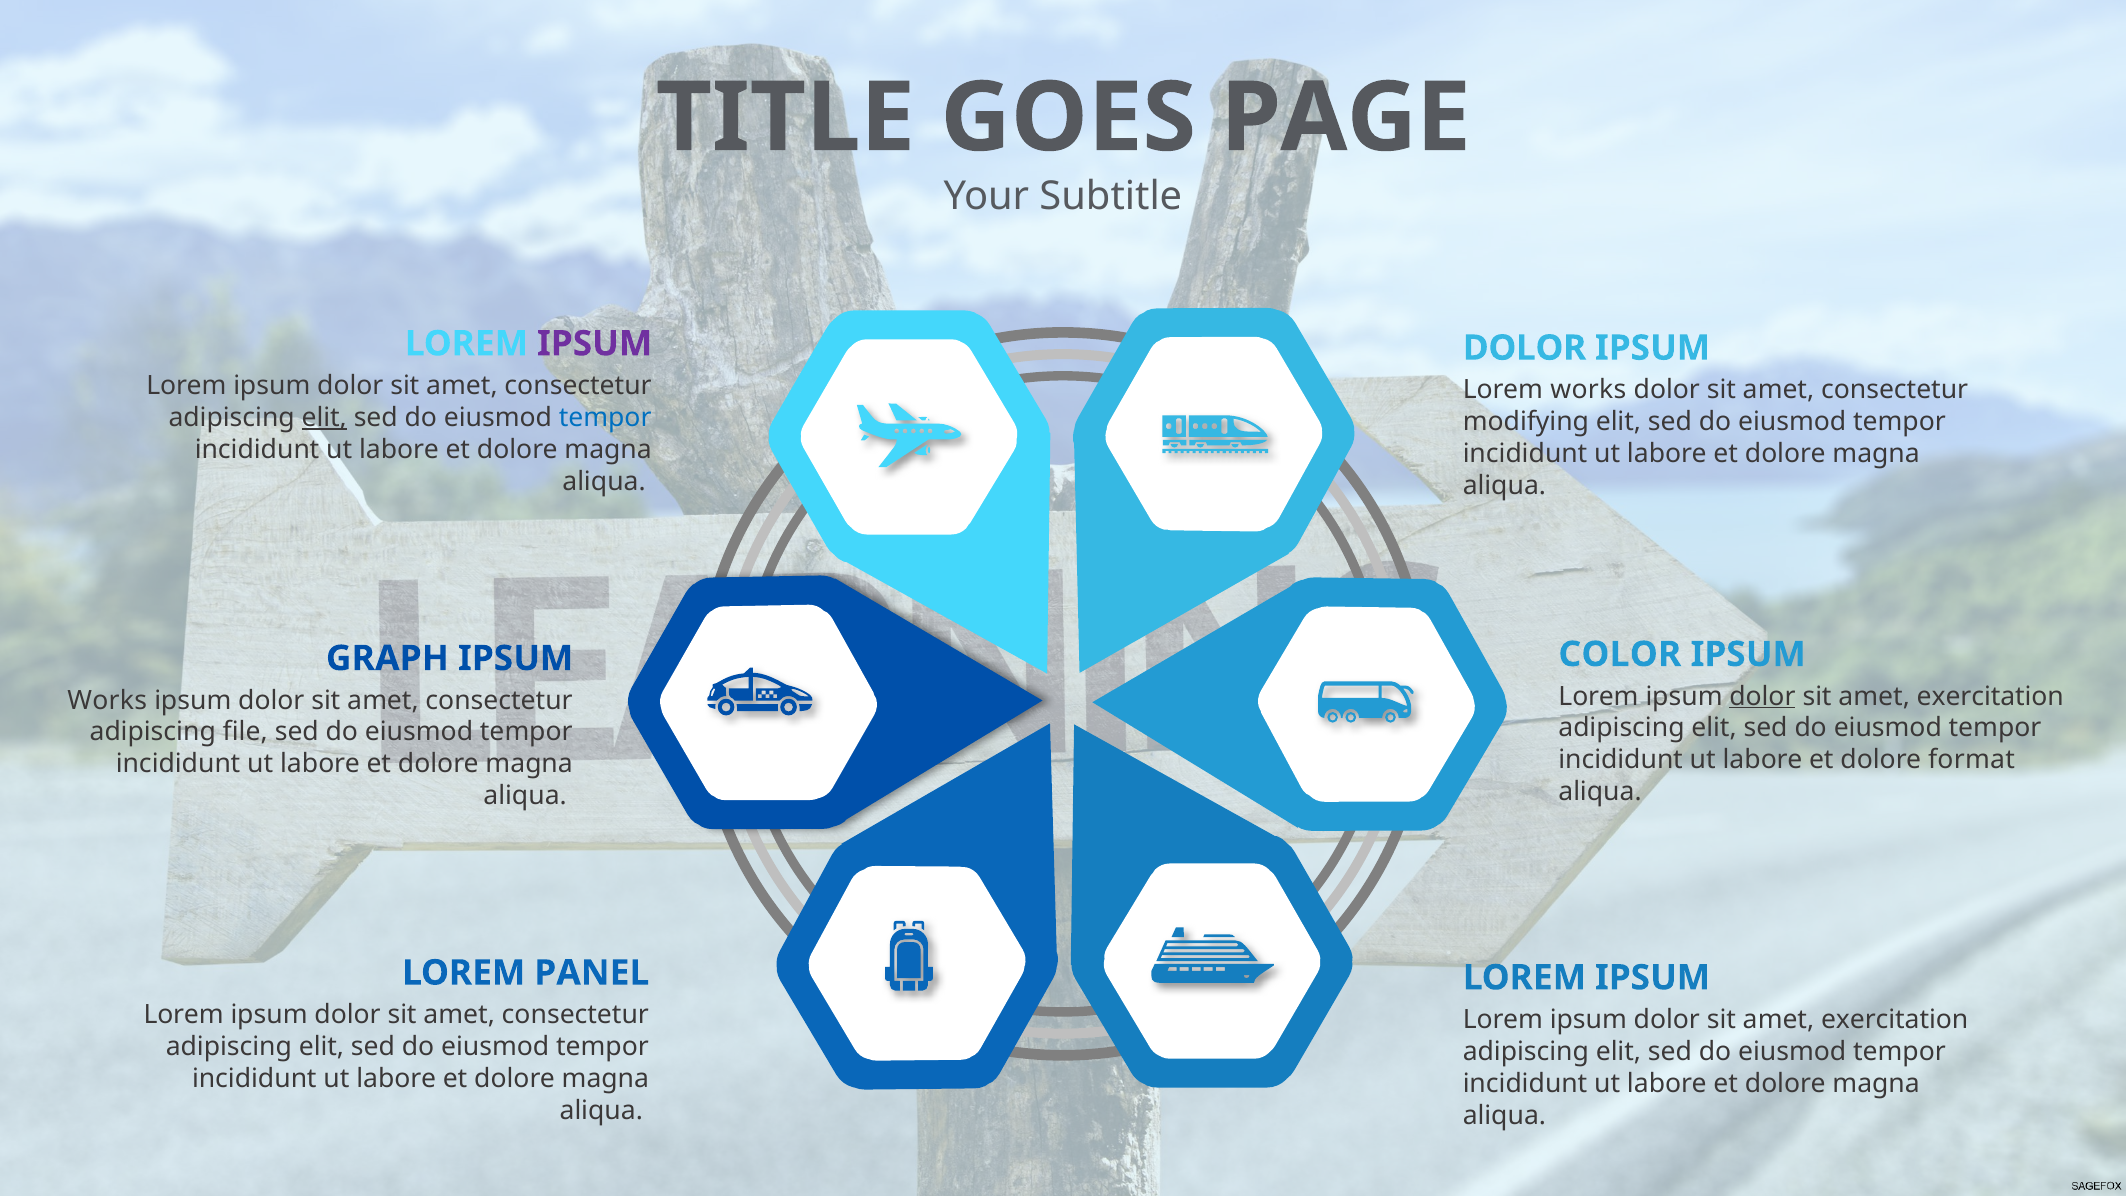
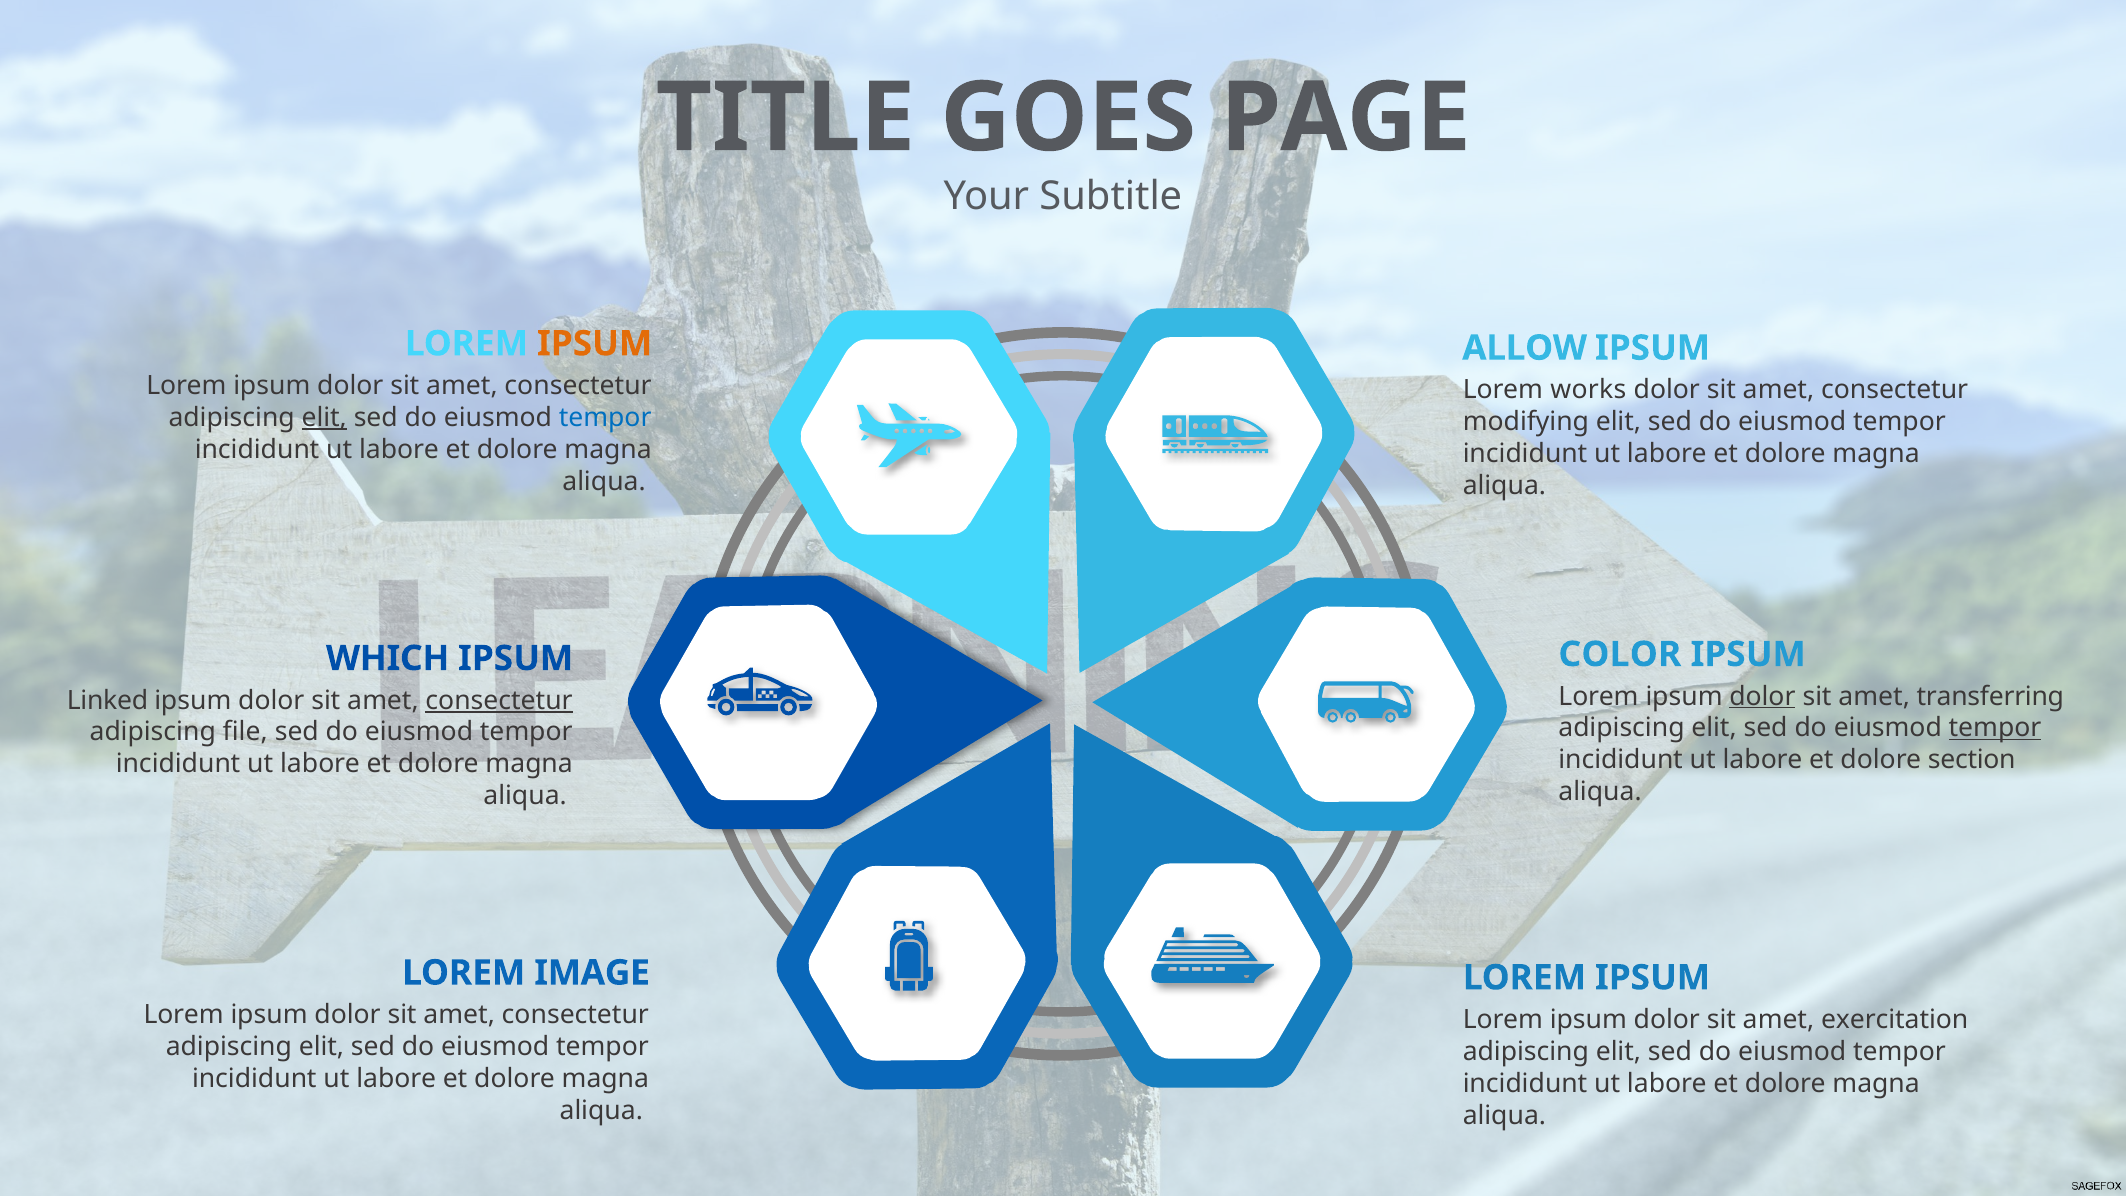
IPSUM at (595, 344) colour: purple -> orange
DOLOR at (1525, 348): DOLOR -> ALLOW
GRAPH: GRAPH -> WHICH
exercitation at (1990, 696): exercitation -> transferring
Works at (107, 700): Works -> Linked
consectetur at (499, 700) underline: none -> present
tempor at (1995, 728) underline: none -> present
format: format -> section
PANEL: PANEL -> IMAGE
